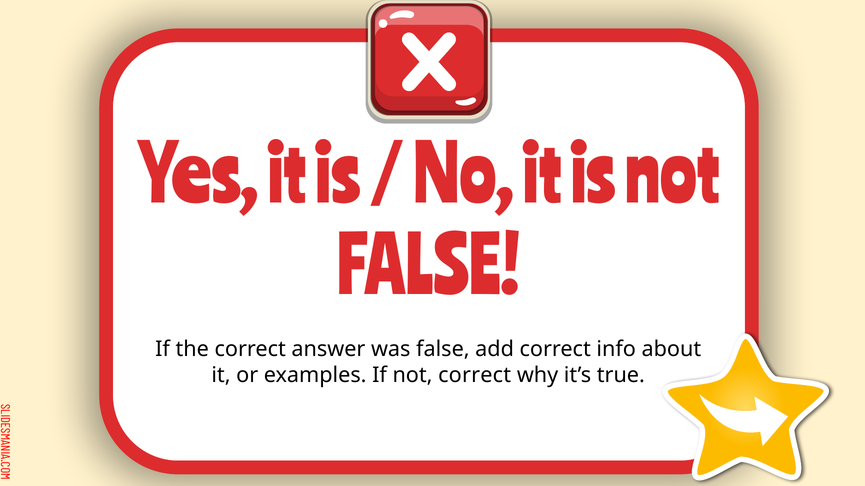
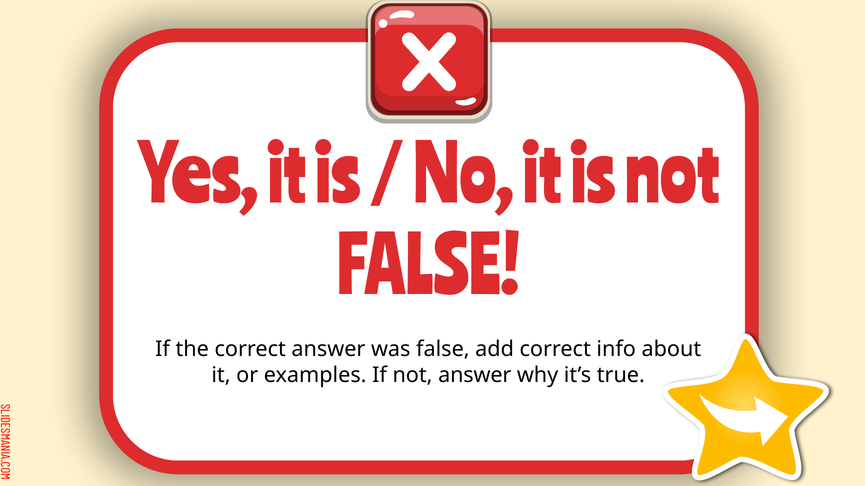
not correct: correct -> answer
